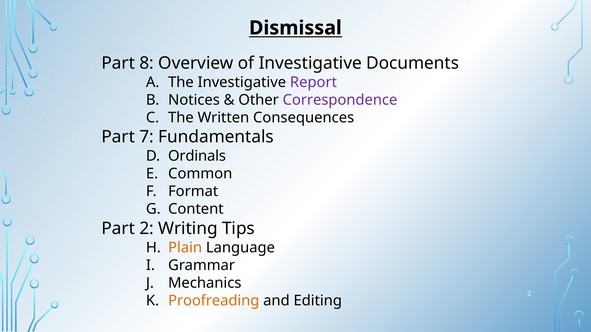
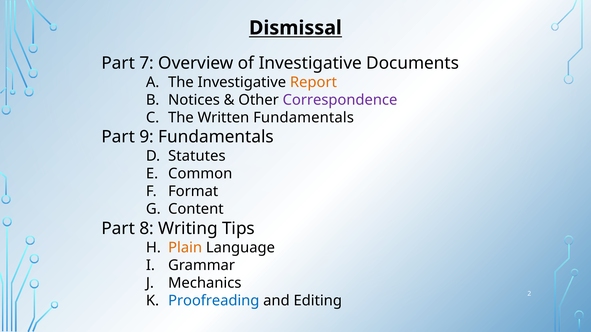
8: 8 -> 7
Report colour: purple -> orange
Written Consequences: Consequences -> Fundamentals
7: 7 -> 9
Ordinals: Ordinals -> Statutes
Part 2: 2 -> 8
Proofreading colour: orange -> blue
